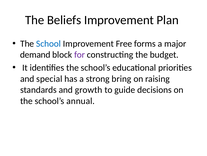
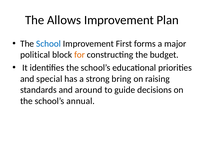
Beliefs: Beliefs -> Allows
Free: Free -> First
demand: demand -> political
for colour: purple -> orange
growth: growth -> around
